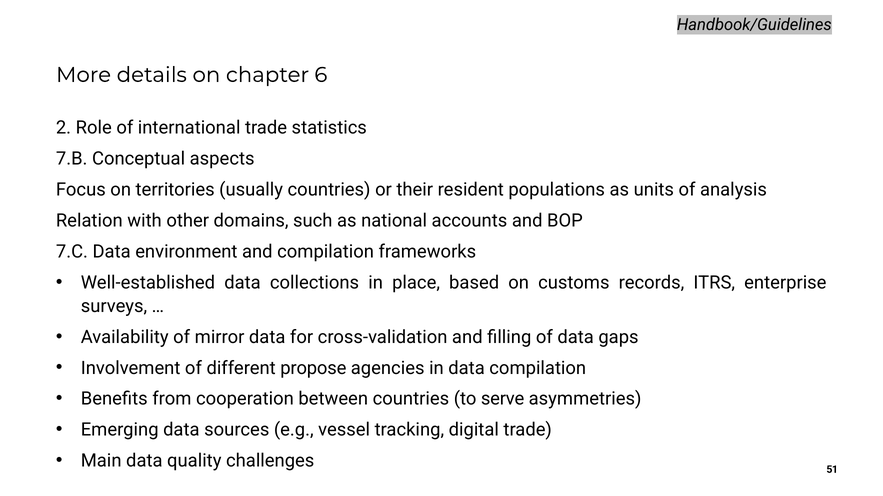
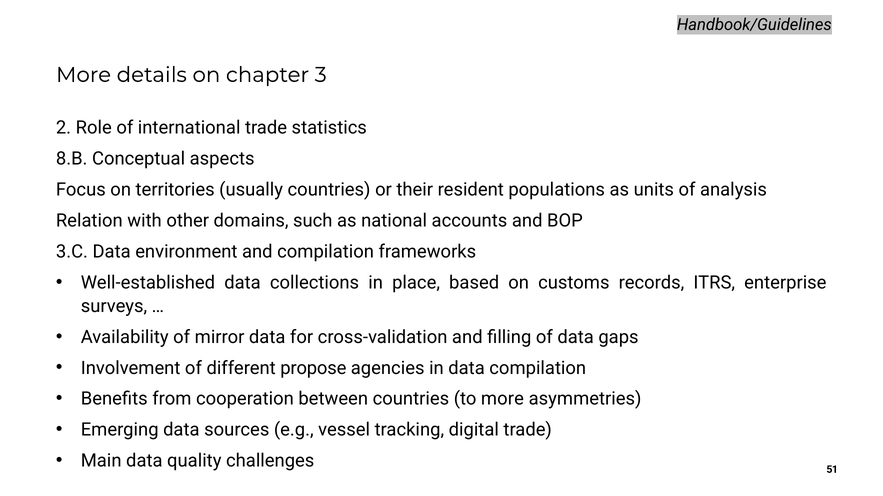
6: 6 -> 3
7.B: 7.B -> 8.B
7.C: 7.C -> 3.C
to serve: serve -> more
